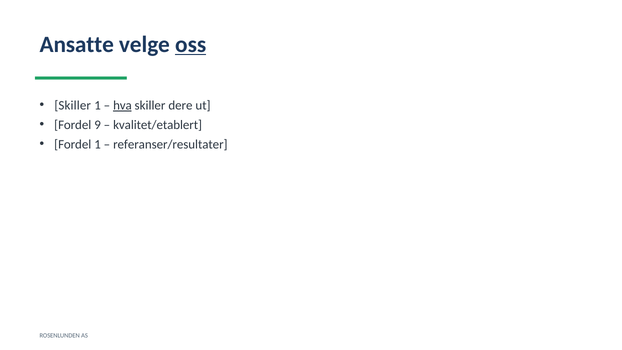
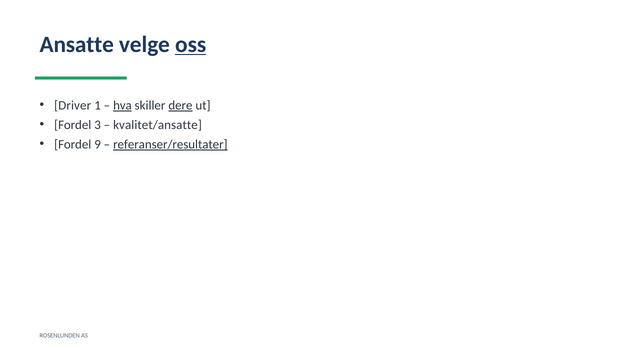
Skiller at (73, 105): Skiller -> Driver
dere underline: none -> present
9: 9 -> 3
kvalitet/etablert: kvalitet/etablert -> kvalitet/ansatte
Fordel 1: 1 -> 9
referanser/resultater underline: none -> present
